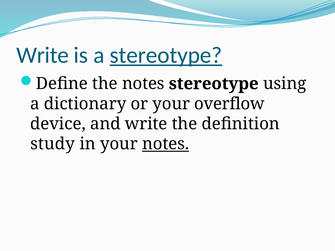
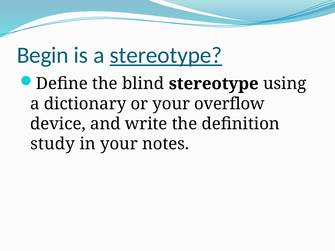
Write at (43, 55): Write -> Begin
the notes: notes -> blind
notes at (166, 144) underline: present -> none
